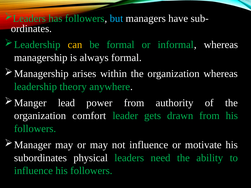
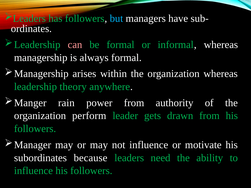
can colour: yellow -> pink
lead: lead -> rain
comfort: comfort -> perform
physical: physical -> because
